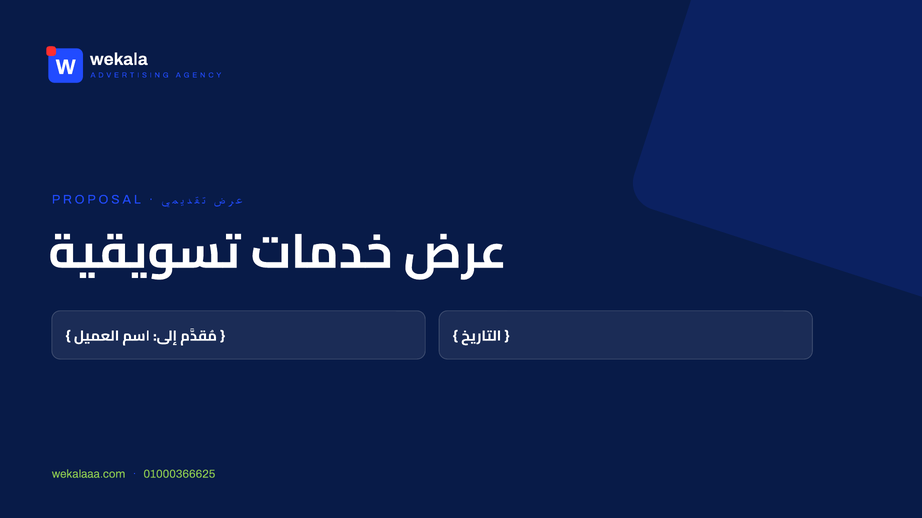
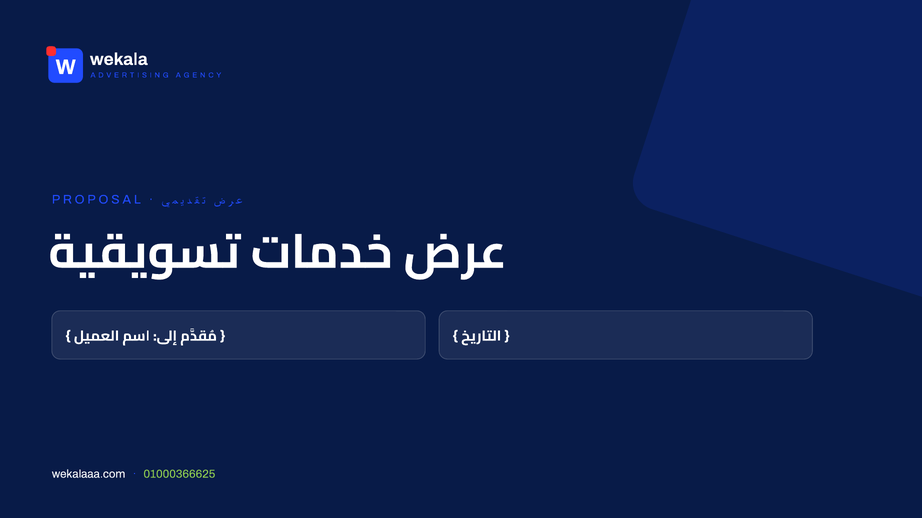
wekalaaa.com colour: light green -> white
